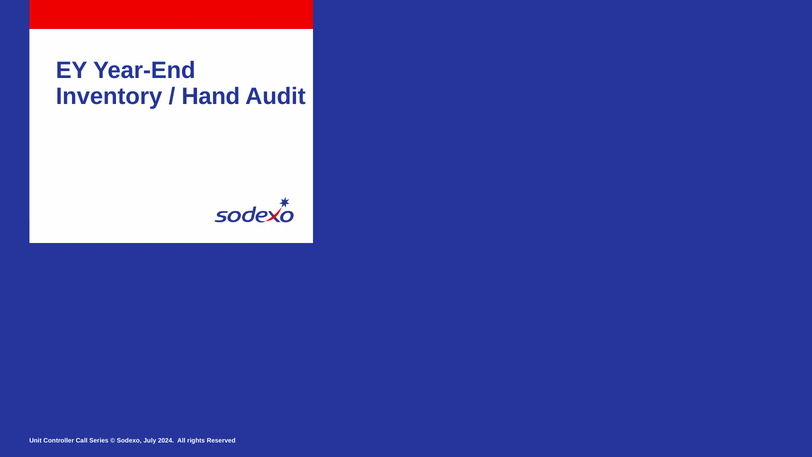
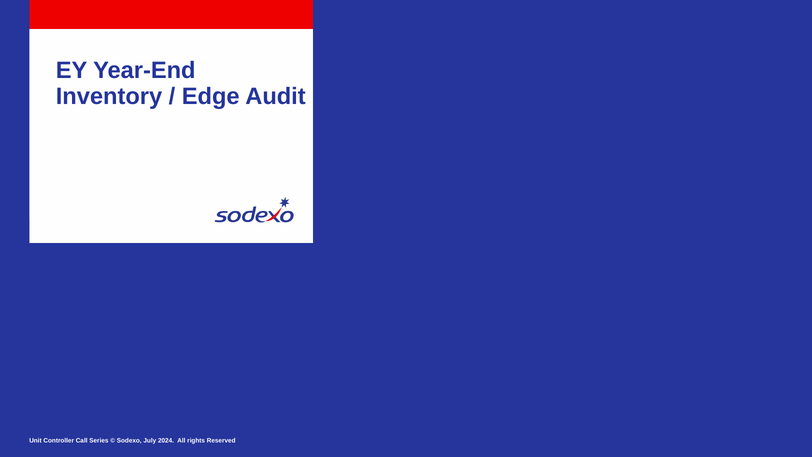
Hand: Hand -> Edge
